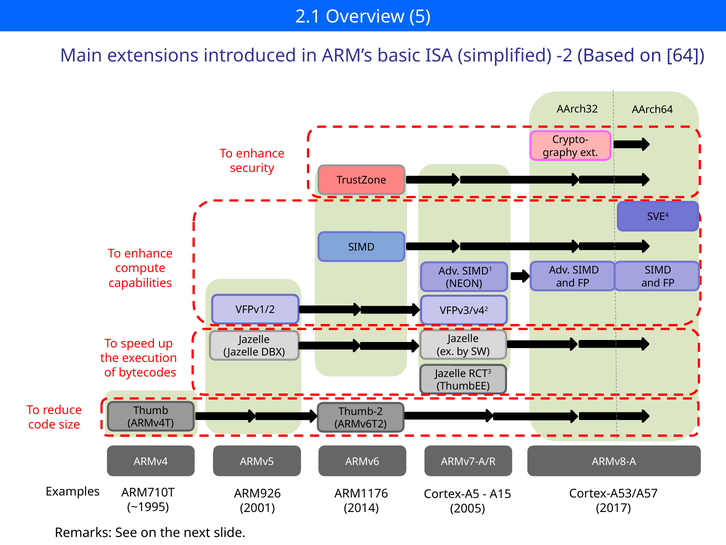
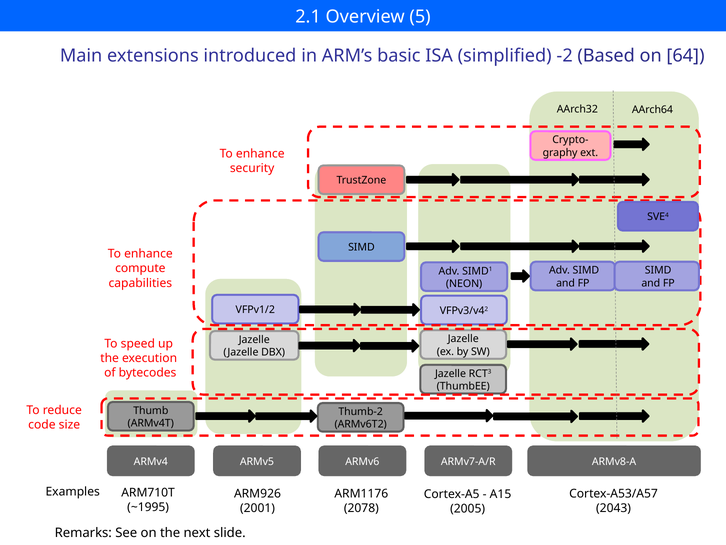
2014: 2014 -> 2078
2017: 2017 -> 2043
